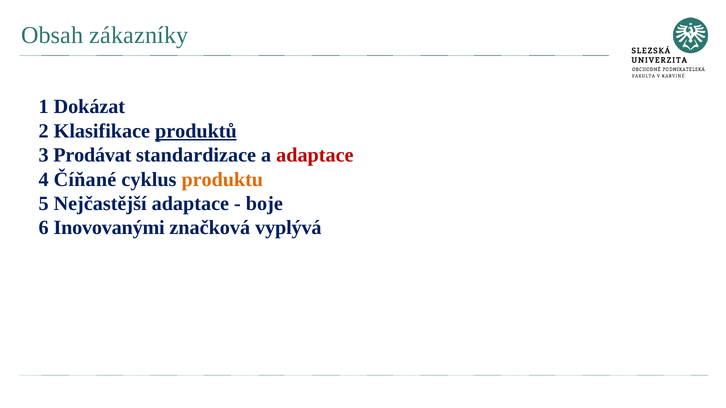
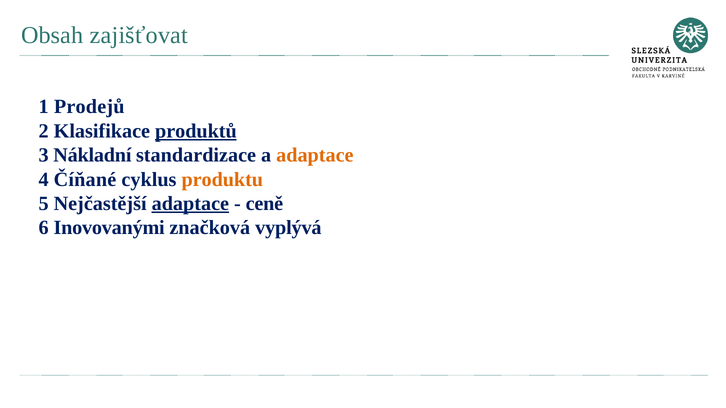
zákazníky: zákazníky -> zajišťovat
Dokázat: Dokázat -> Prodejů
Prodávat: Prodávat -> Nákladní
adaptace at (315, 155) colour: red -> orange
adaptace at (190, 204) underline: none -> present
boje: boje -> ceně
